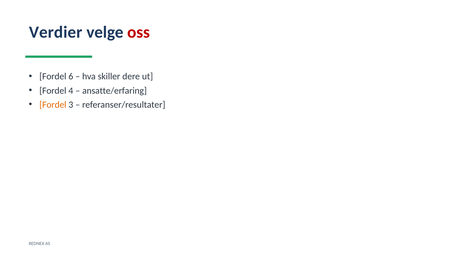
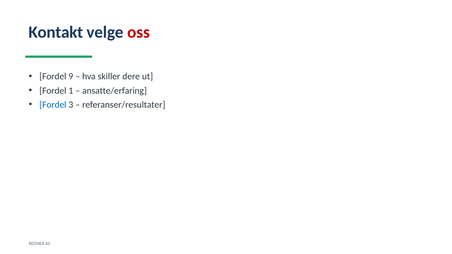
Verdier: Verdier -> Kontakt
6: 6 -> 9
4: 4 -> 1
Fordel at (53, 105) colour: orange -> blue
